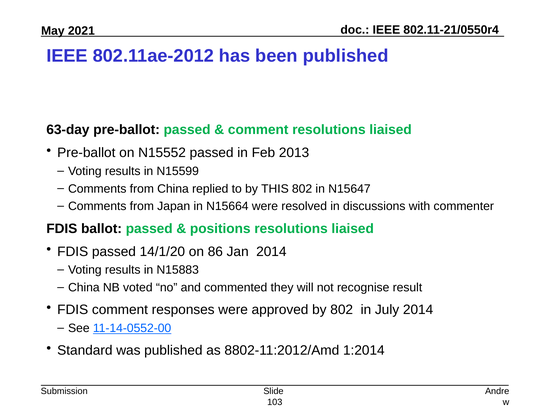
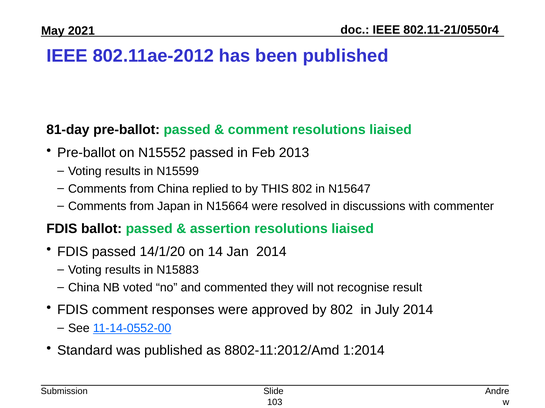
63-day: 63-day -> 81-day
positions: positions -> assertion
86: 86 -> 14
